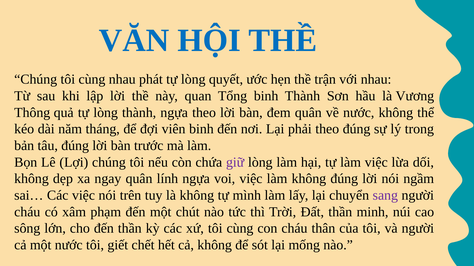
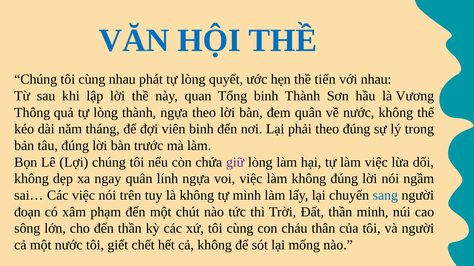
trận: trận -> tiến
sang colour: purple -> blue
cháu at (27, 212): cháu -> đoạn
